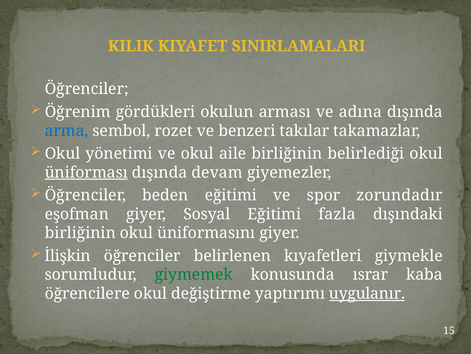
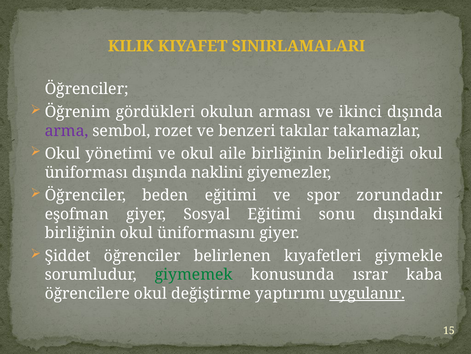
adına: adına -> ikinci
arma colour: blue -> purple
üniforması underline: present -> none
devam: devam -> naklini
fazla: fazla -> sonu
İlişkin: İlişkin -> Şiddet
